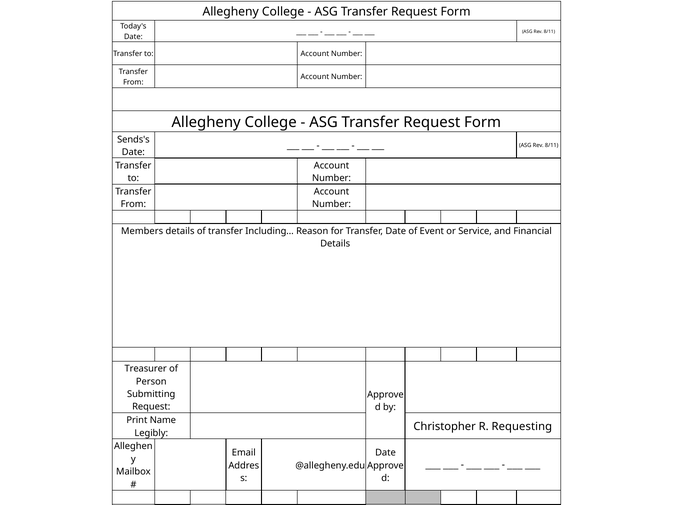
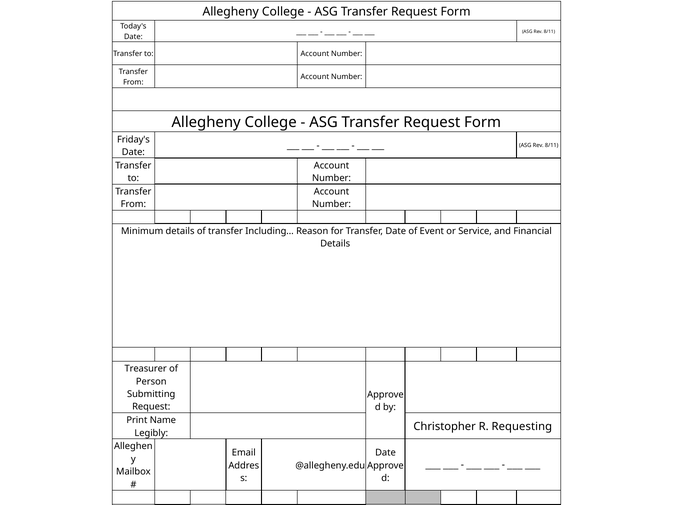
Sends's: Sends's -> Friday's
Members: Members -> Minimum
